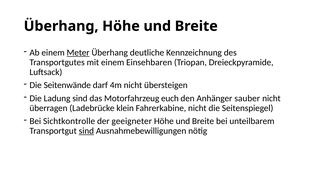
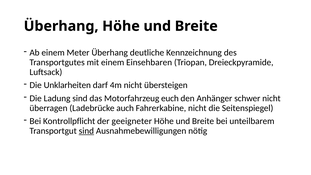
Meter underline: present -> none
Seitenwände: Seitenwände -> Unklarheiten
sauber: sauber -> schwer
klein: klein -> auch
Sichtkontrolle: Sichtkontrolle -> Kontrollpflicht
